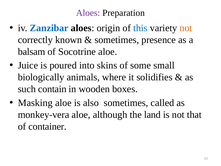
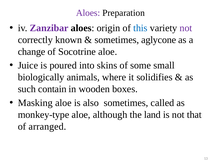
Zanzibar colour: blue -> purple
not at (186, 28) colour: orange -> purple
presence: presence -> aglycone
balsam: balsam -> change
monkey-vera: monkey-vera -> monkey-type
container: container -> arranged
